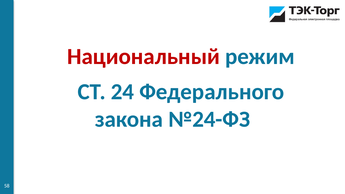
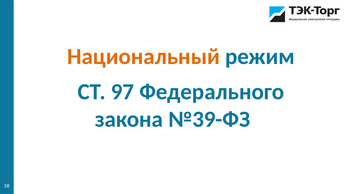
Национальный colour: red -> orange
24: 24 -> 97
№24-ФЗ: №24-ФЗ -> №39-ФЗ
